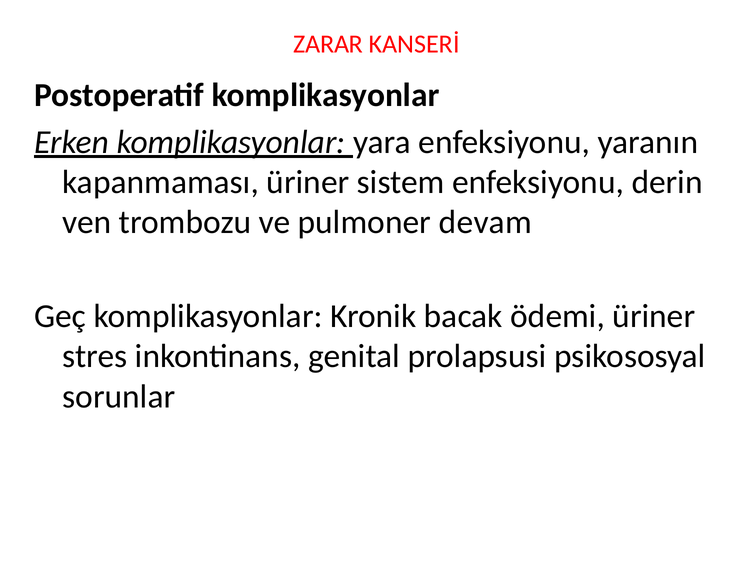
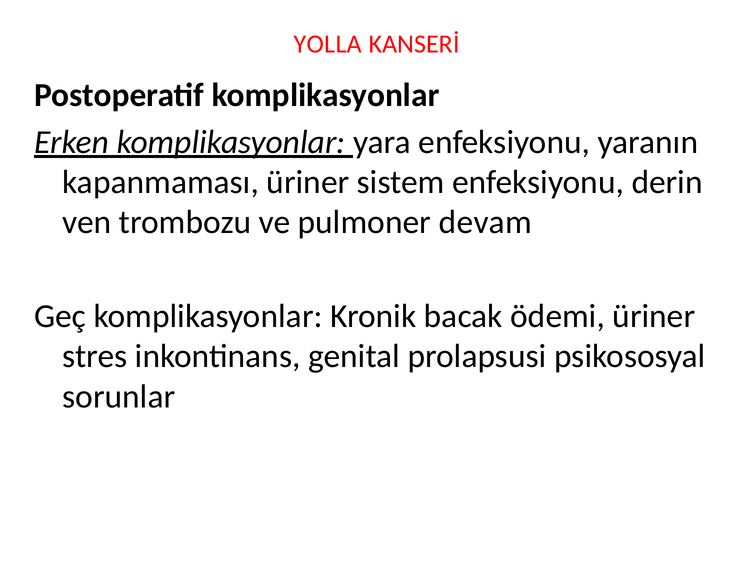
ZARAR: ZARAR -> YOLLA
